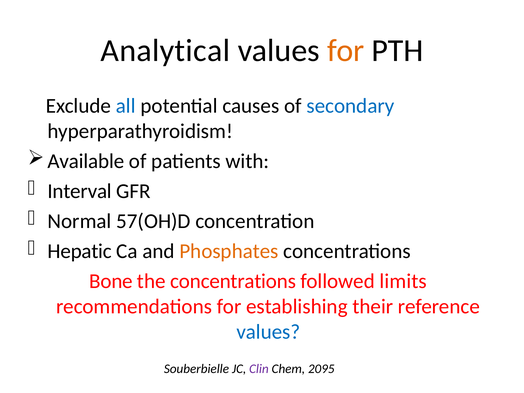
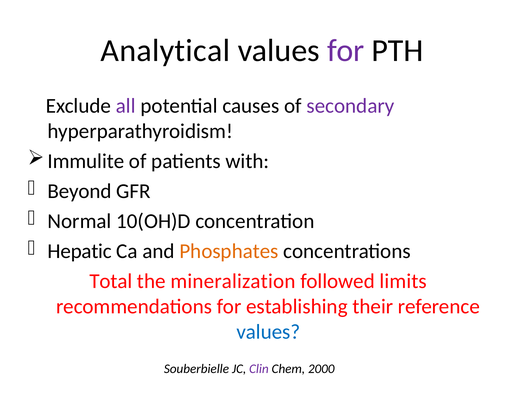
for at (346, 51) colour: orange -> purple
all colour: blue -> purple
secondary colour: blue -> purple
Available: Available -> Immulite
Interval: Interval -> Beyond
57(OH)D: 57(OH)D -> 10(OH)D
Bone: Bone -> Total
the concentrations: concentrations -> mineralization
2095: 2095 -> 2000
